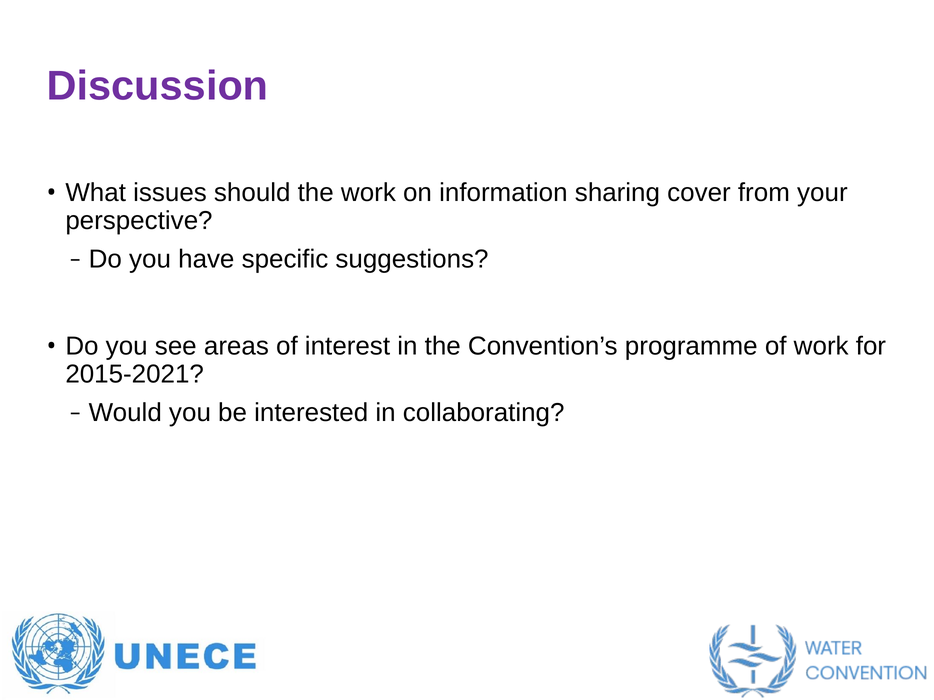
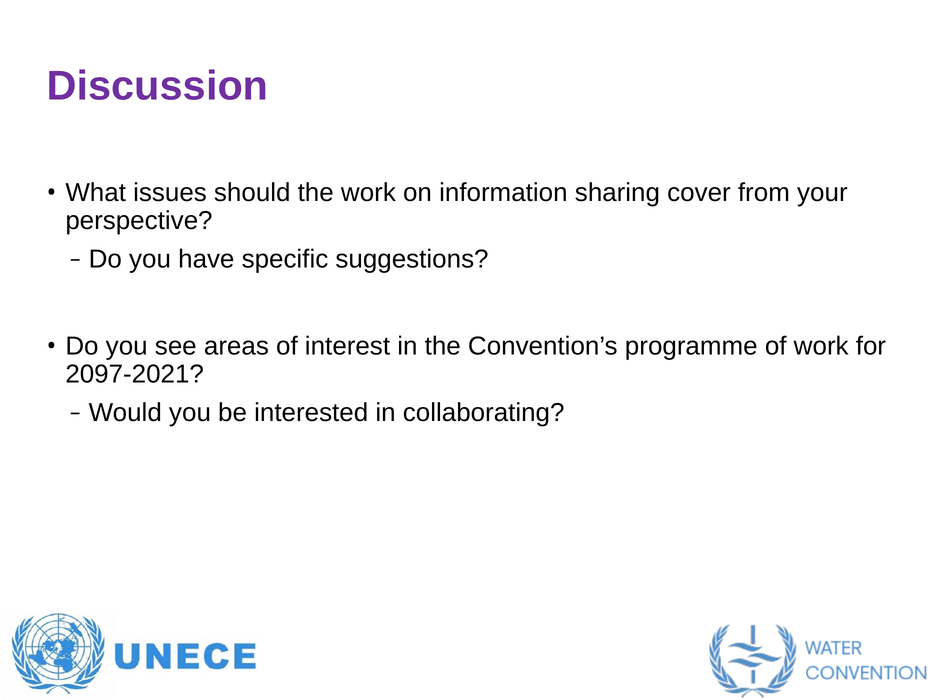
2015-2021: 2015-2021 -> 2097-2021
